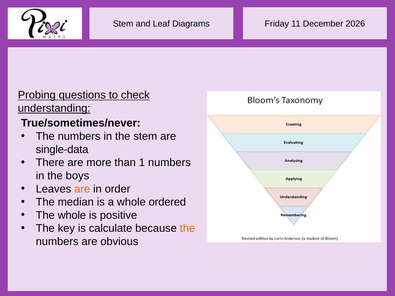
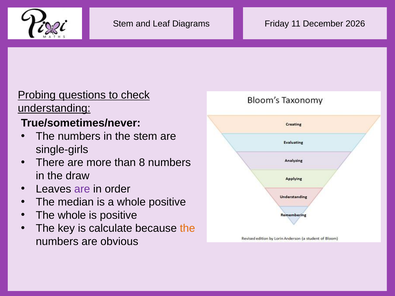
single-data: single-data -> single-girls
1: 1 -> 8
boys: boys -> draw
are at (82, 189) colour: orange -> purple
whole ordered: ordered -> positive
